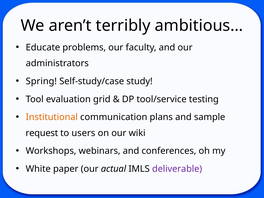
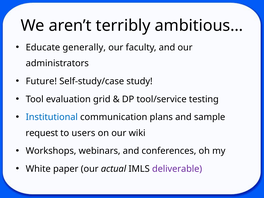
problems: problems -> generally
Spring: Spring -> Future
Institutional colour: orange -> blue
